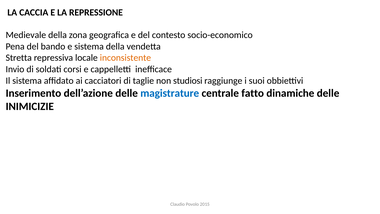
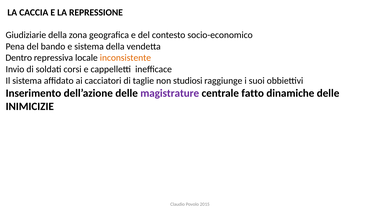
Medievale: Medievale -> Giudiziarie
Stretta: Stretta -> Dentro
magistrature colour: blue -> purple
